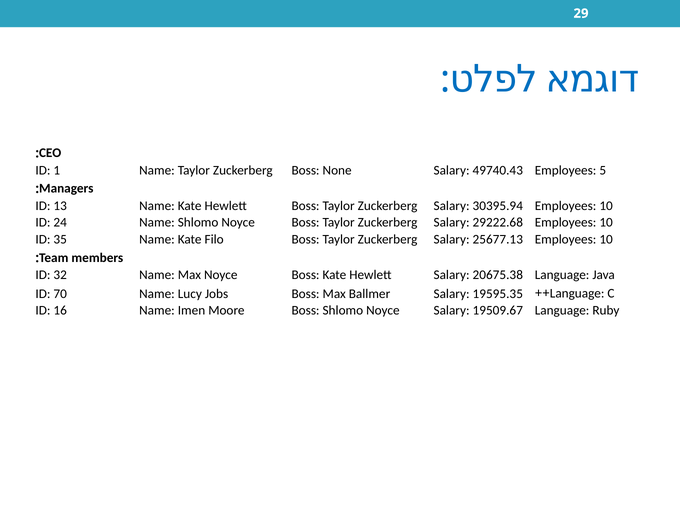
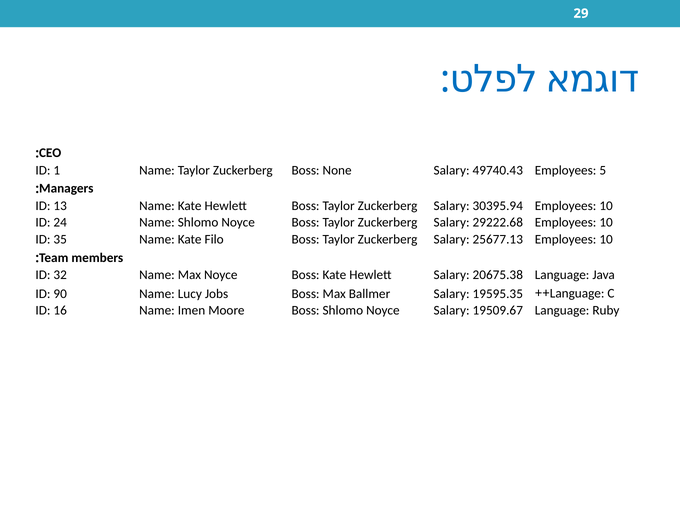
70: 70 -> 90
